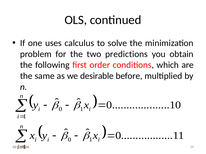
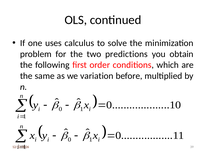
desirable: desirable -> variation
